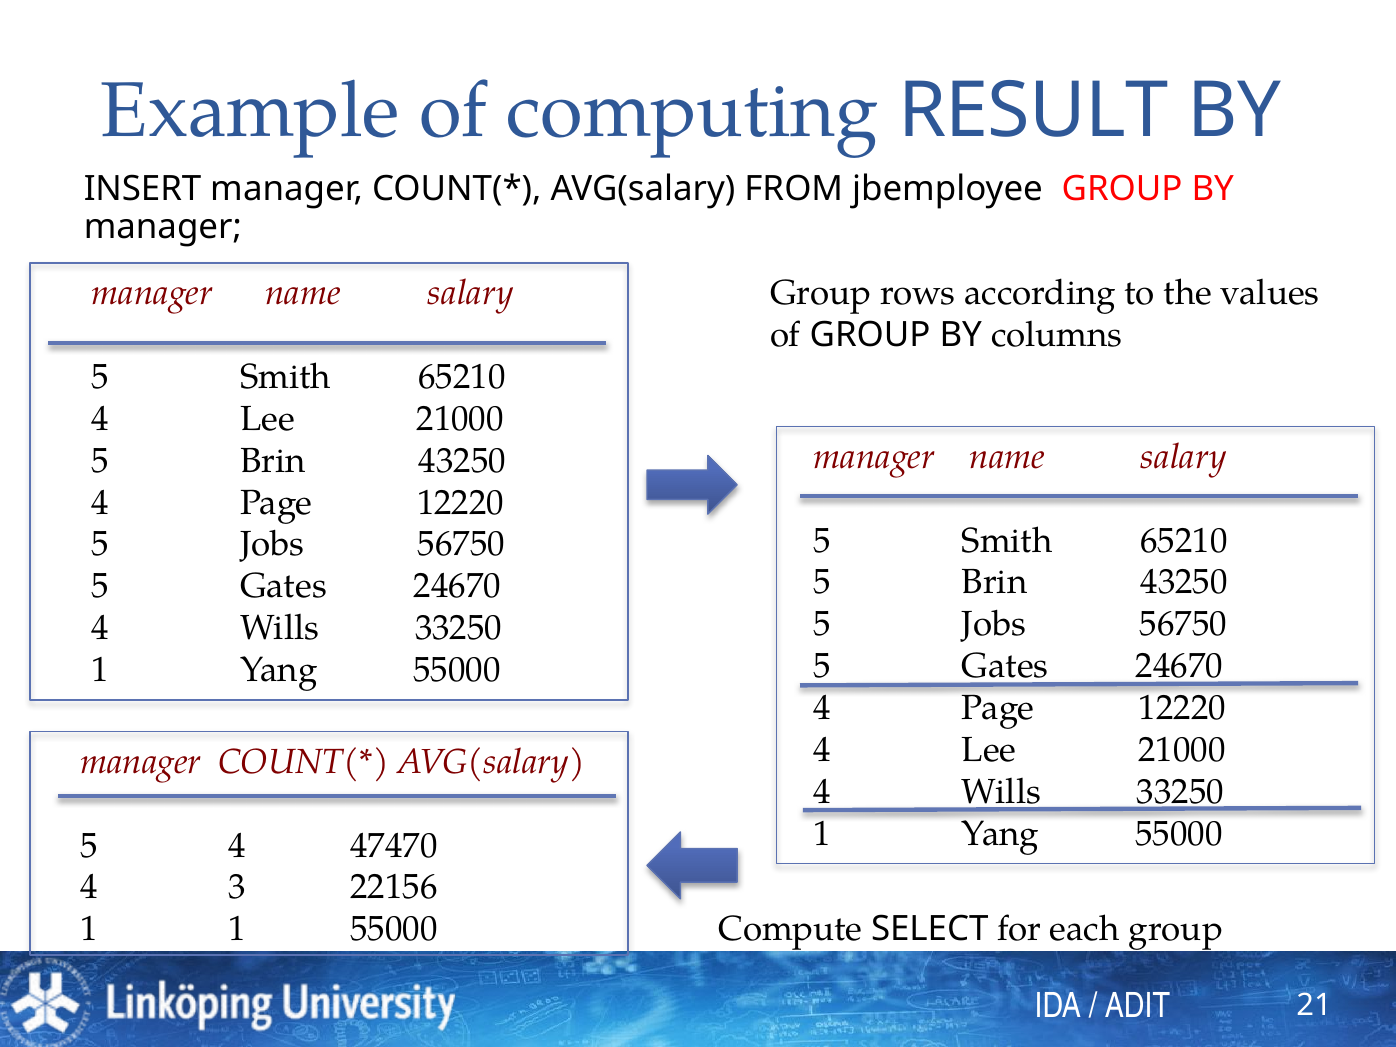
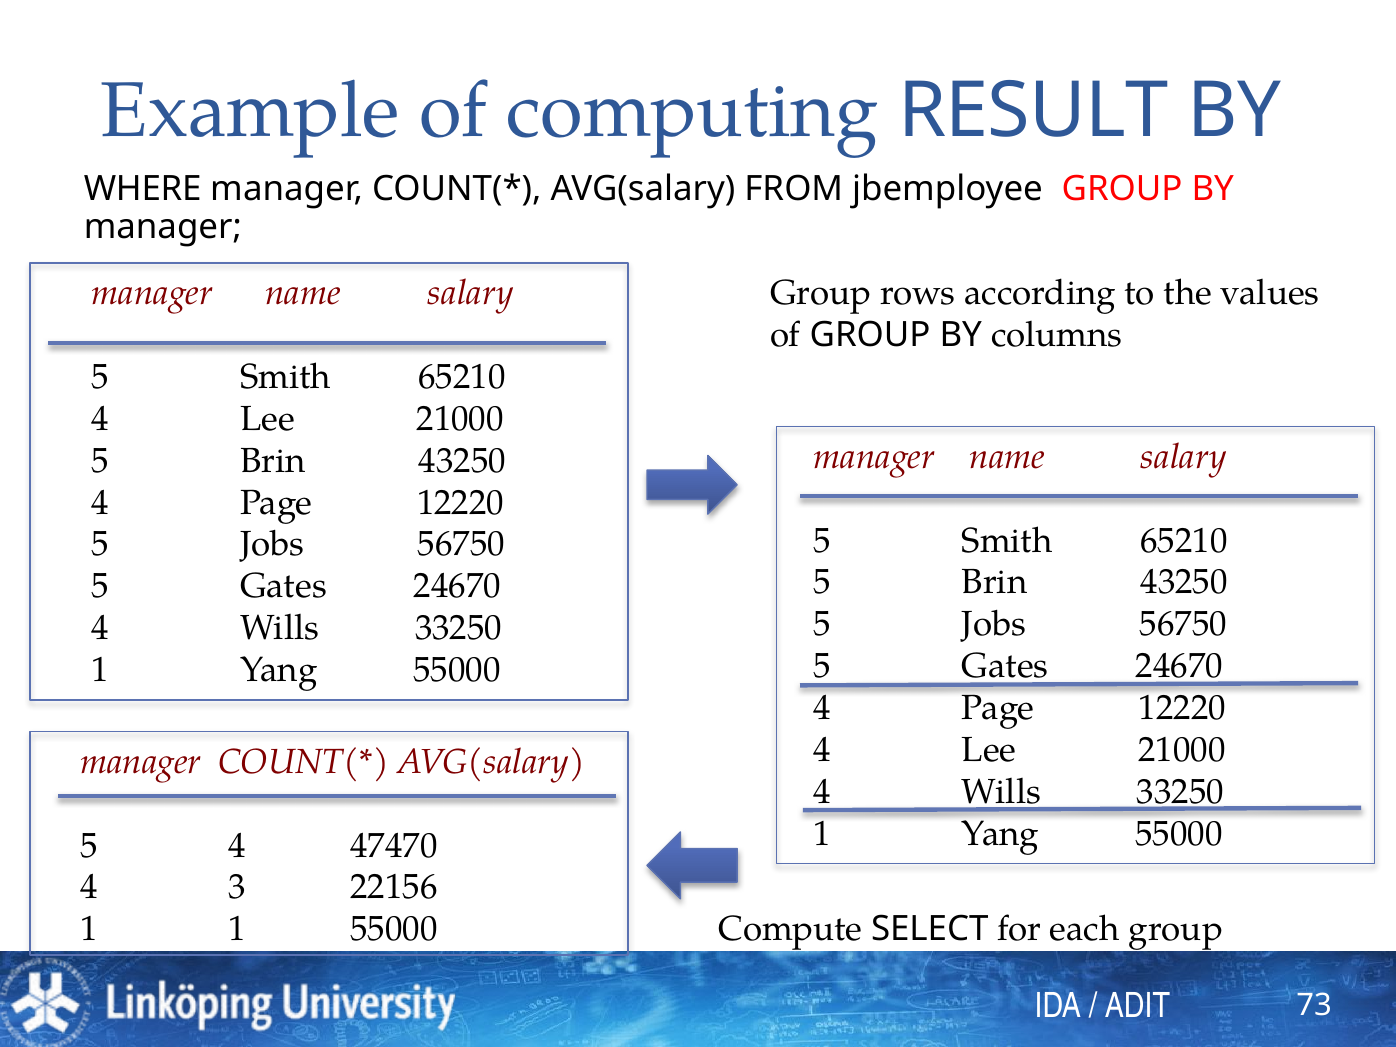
INSERT: INSERT -> WHERE
21: 21 -> 73
